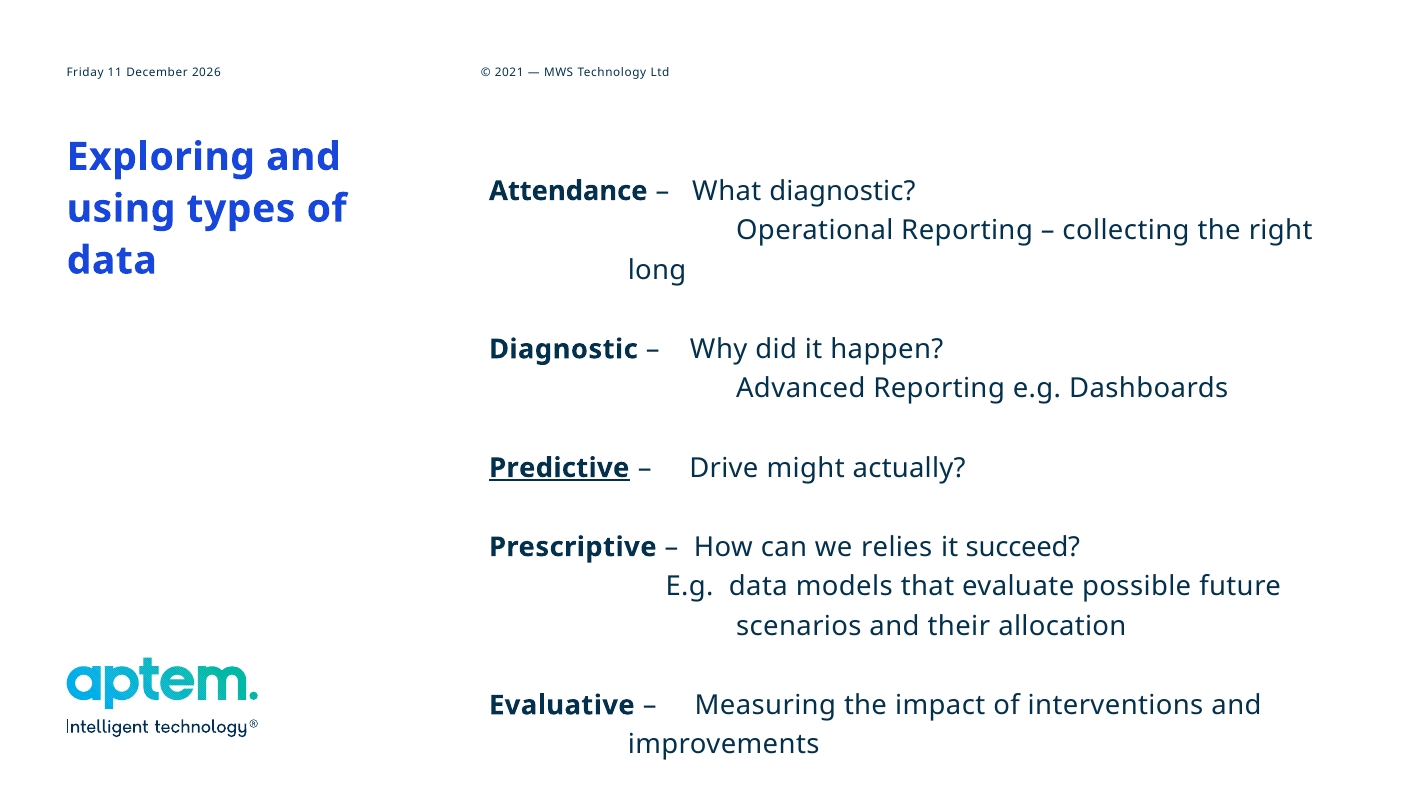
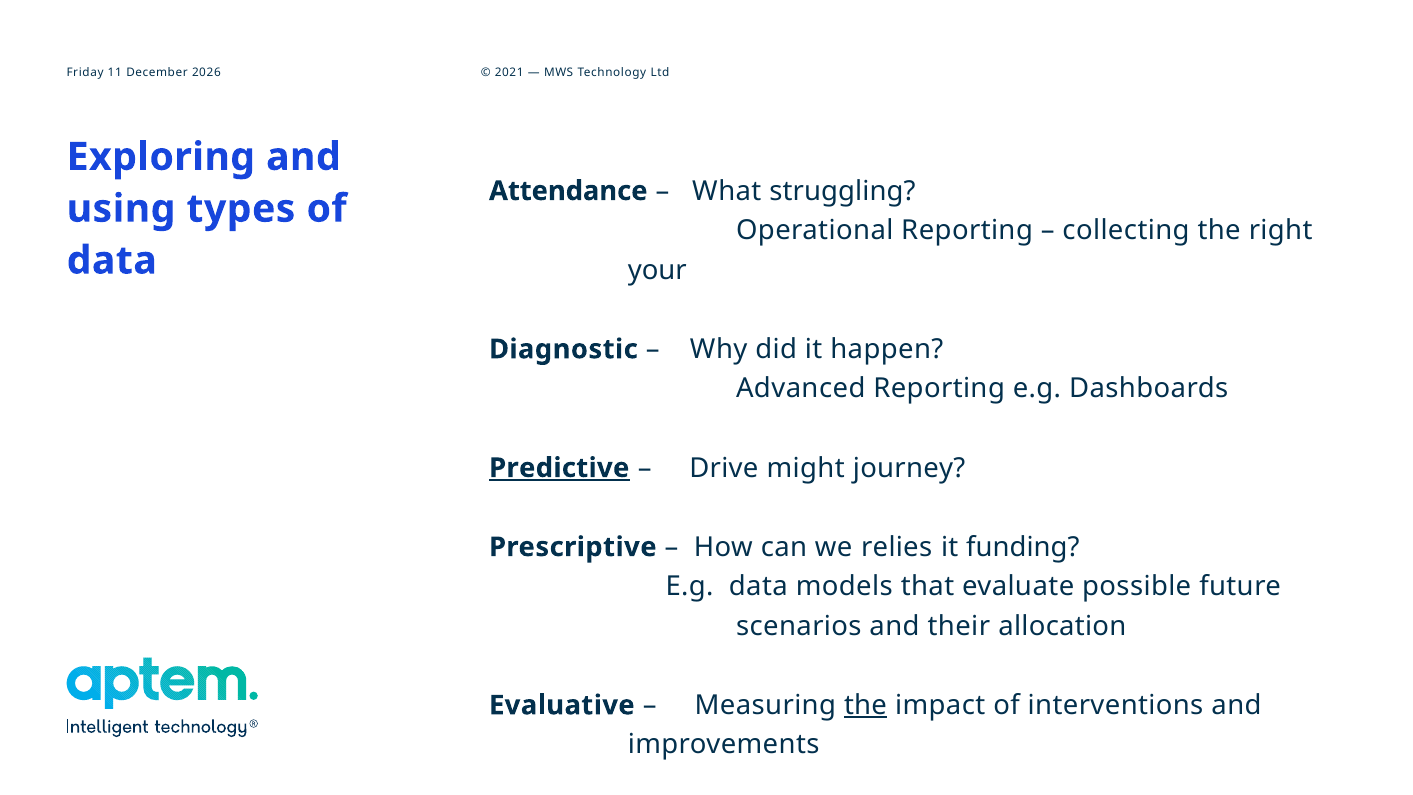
What diagnostic: diagnostic -> struggling
long: long -> your
actually: actually -> journey
succeed: succeed -> funding
the at (865, 705) underline: none -> present
